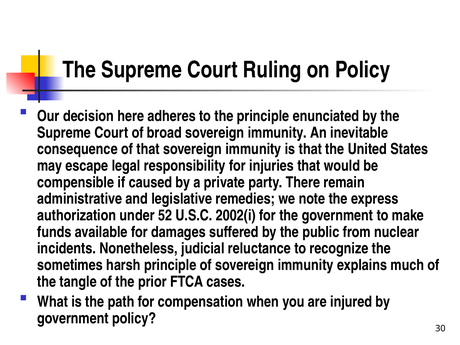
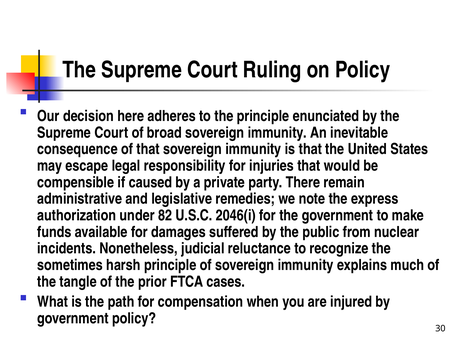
52: 52 -> 82
2002(i: 2002(i -> 2046(i
